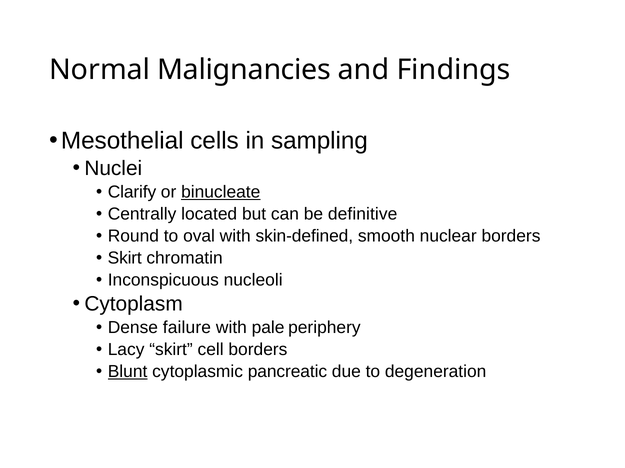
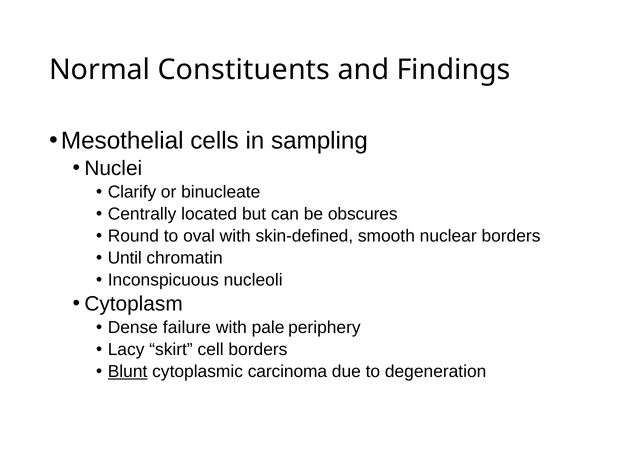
Malignancies: Malignancies -> Constituents
binucleate underline: present -> none
definitive: definitive -> obscures
Skirt at (125, 258): Skirt -> Until
pancreatic: pancreatic -> carcinoma
